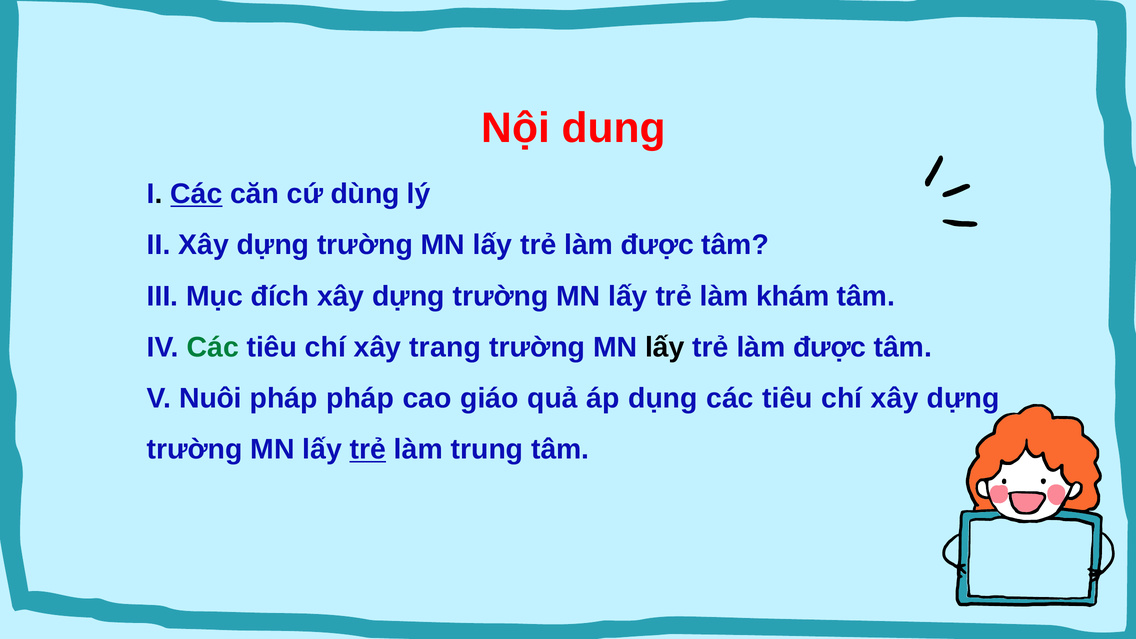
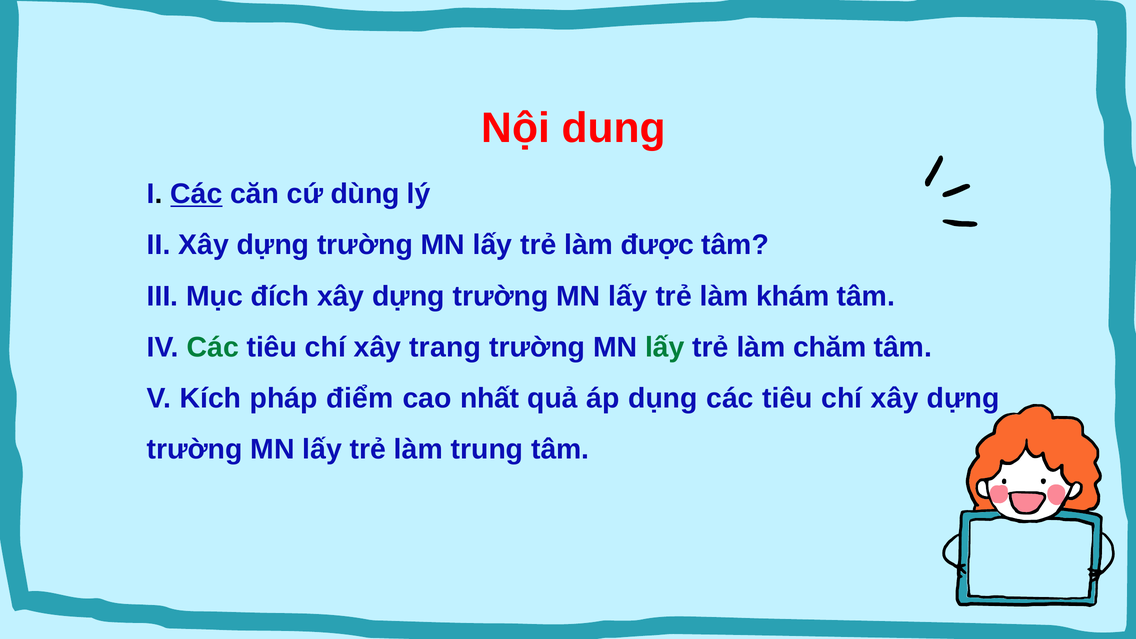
lấy at (665, 347) colour: black -> green
được at (830, 347): được -> chăm
Nuôi: Nuôi -> Kích
pháp pháp: pháp -> điểm
giáo: giáo -> nhất
trẻ at (368, 450) underline: present -> none
